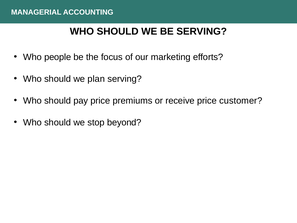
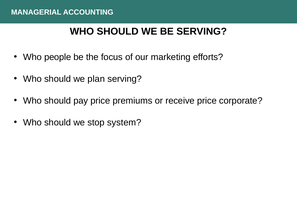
customer: customer -> corporate
beyond: beyond -> system
